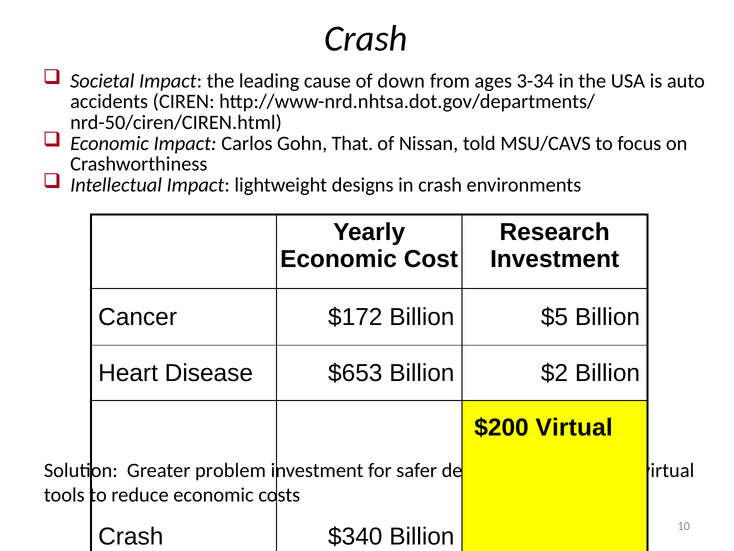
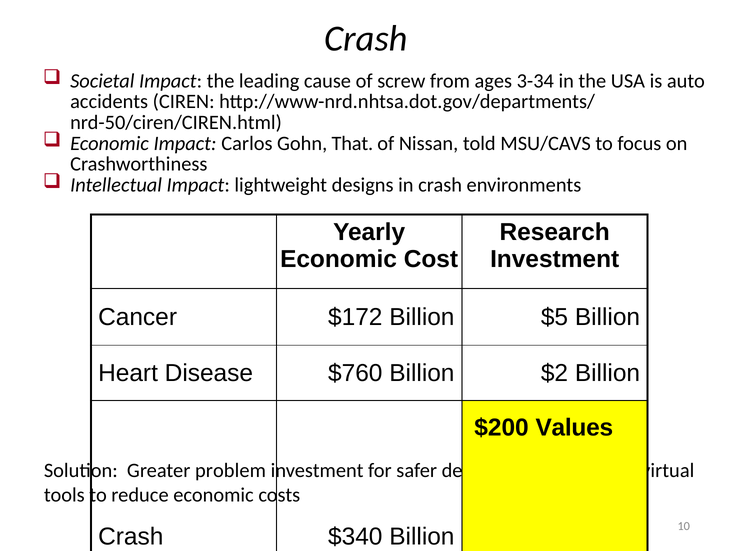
down: down -> screw
$653: $653 -> $760
$200 Virtual: Virtual -> Values
